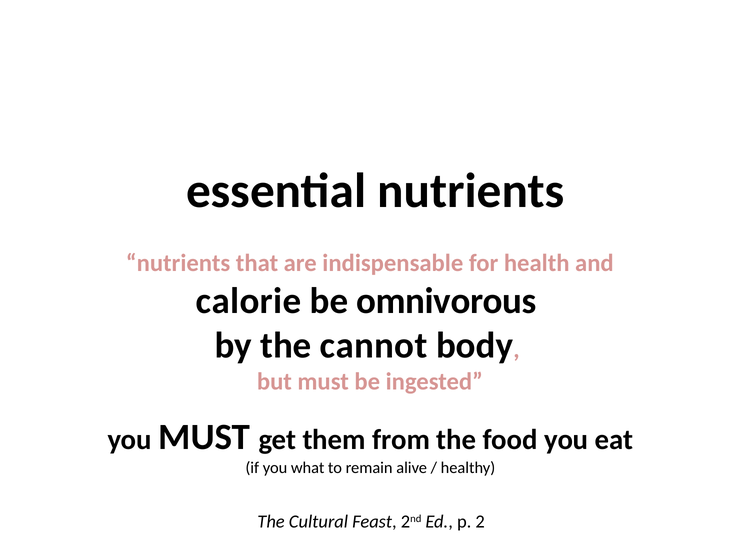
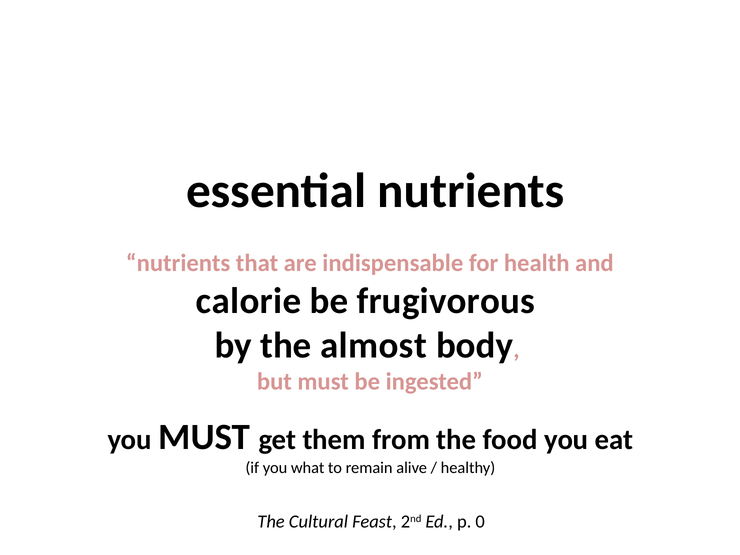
omnivorous: omnivorous -> frugivorous
cannot: cannot -> almost
2: 2 -> 0
